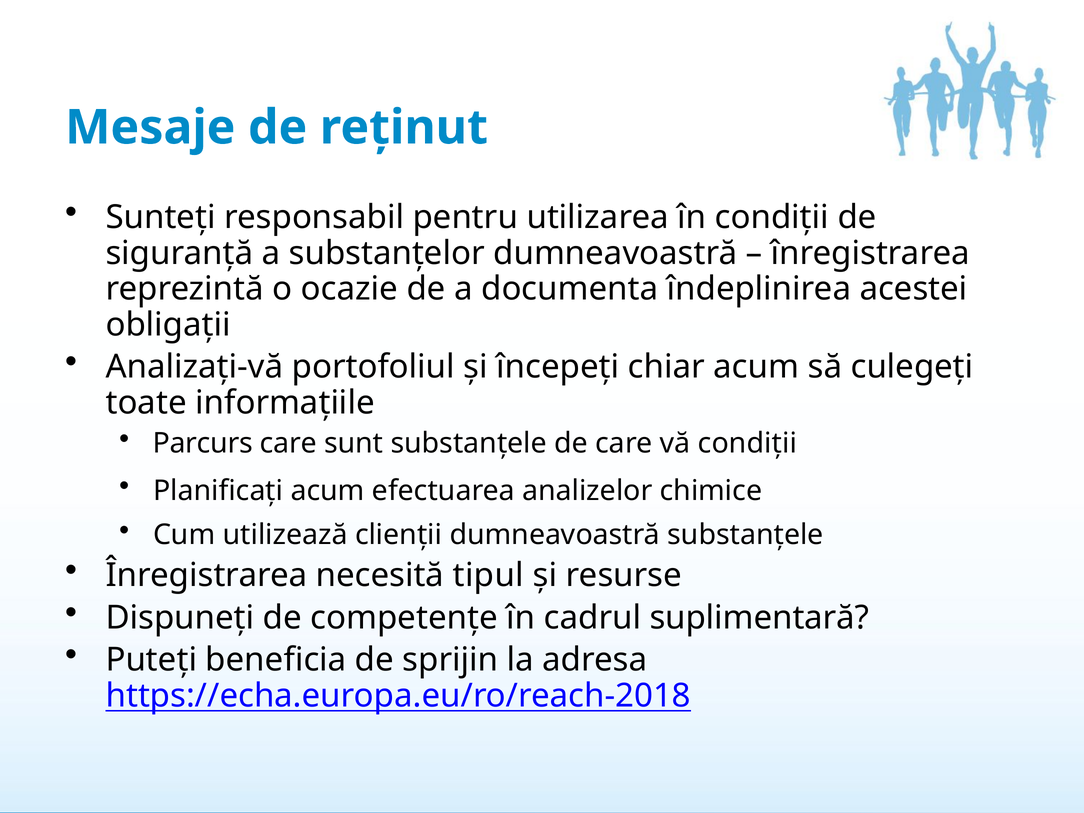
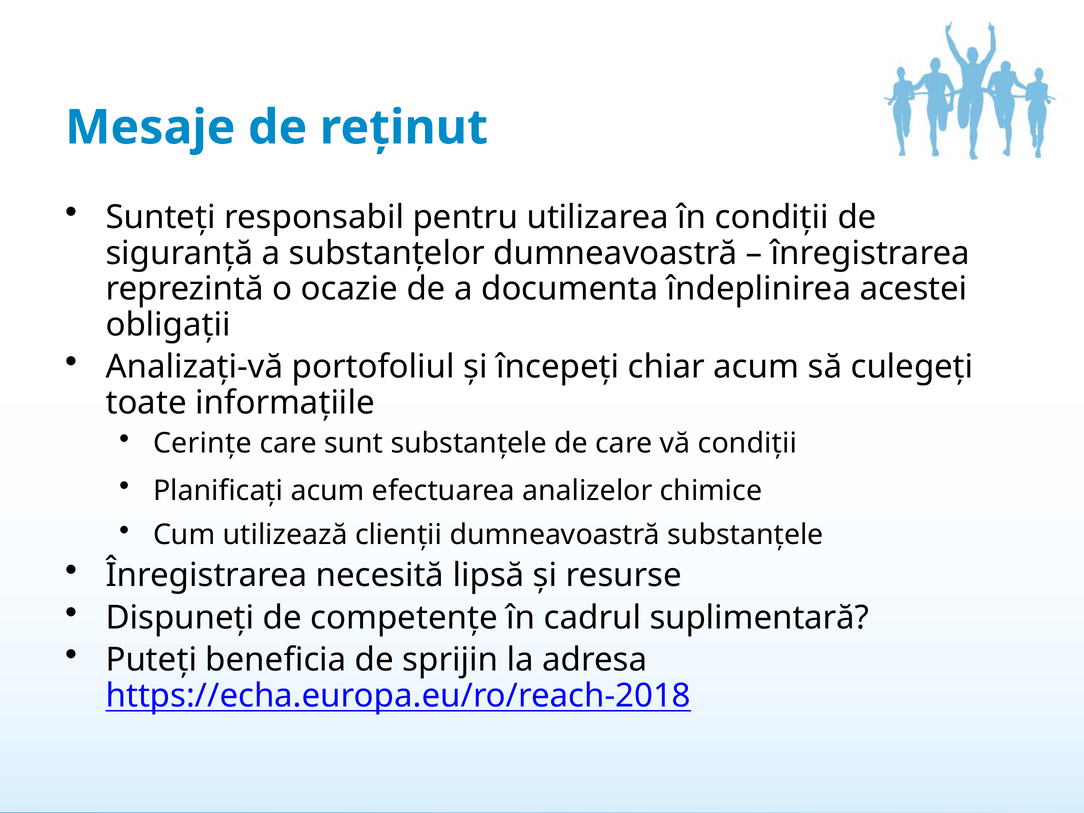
Parcurs: Parcurs -> Cerințe
tipul: tipul -> lipsă
